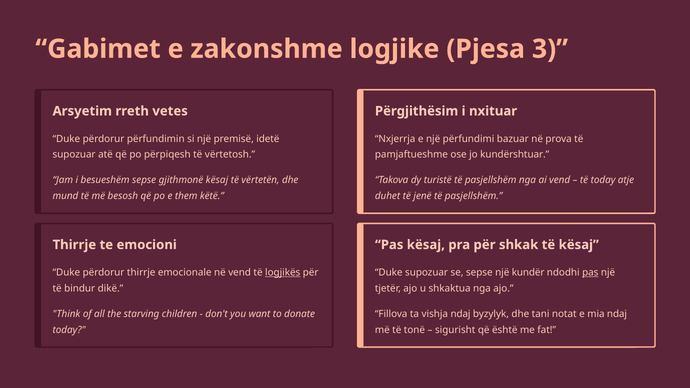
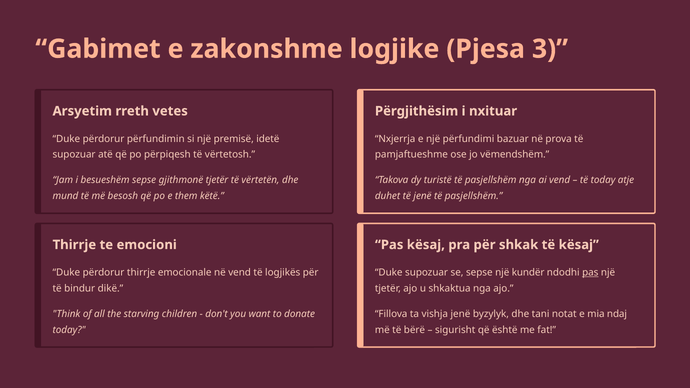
kundërshtuar: kundërshtuar -> vëmendshëm
gjithmonë kësaj: kësaj -> tjetër
logjikës underline: present -> none
vishja ndaj: ndaj -> jenë
tonë: tonë -> bërë
